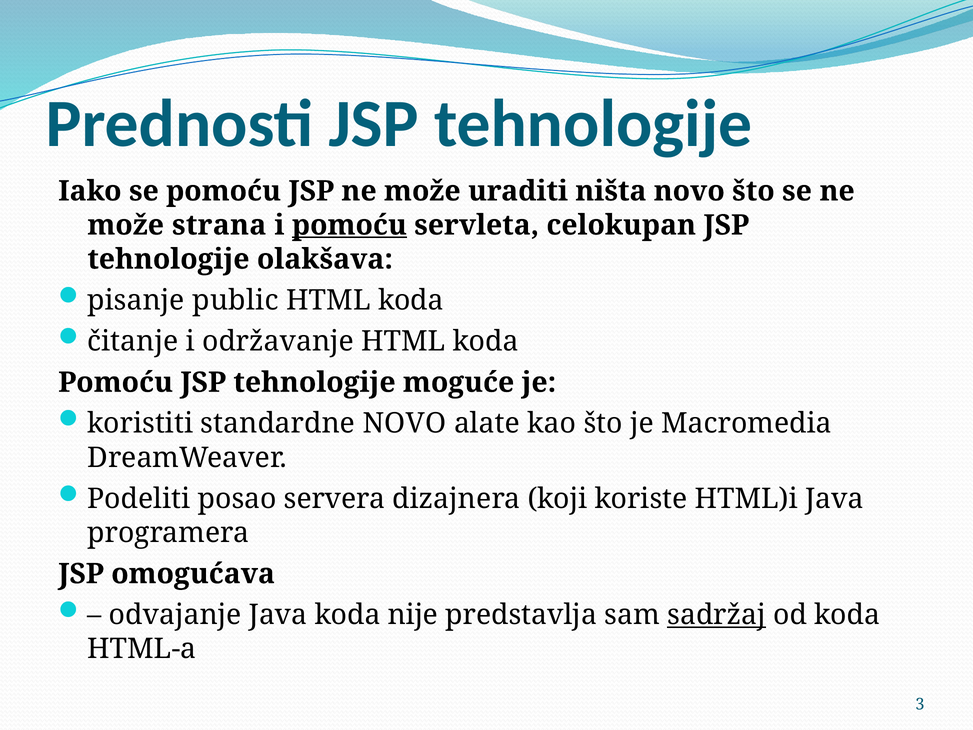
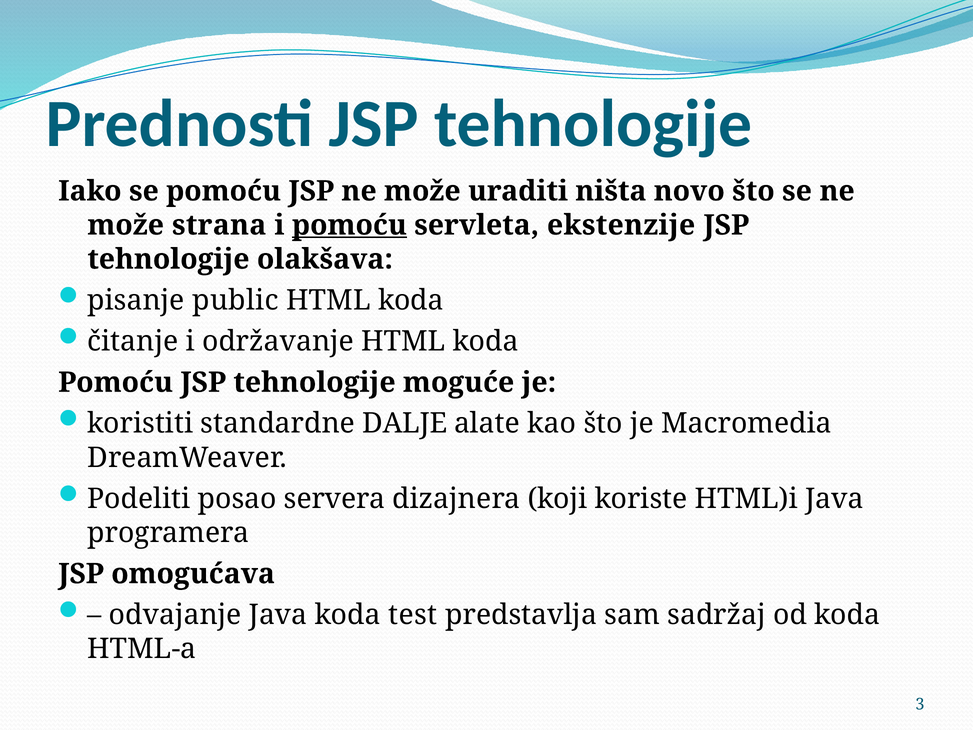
celokupan: celokupan -> ekstenzije
standardne NOVO: NOVO -> DALJE
nije: nije -> test
sadržaj underline: present -> none
